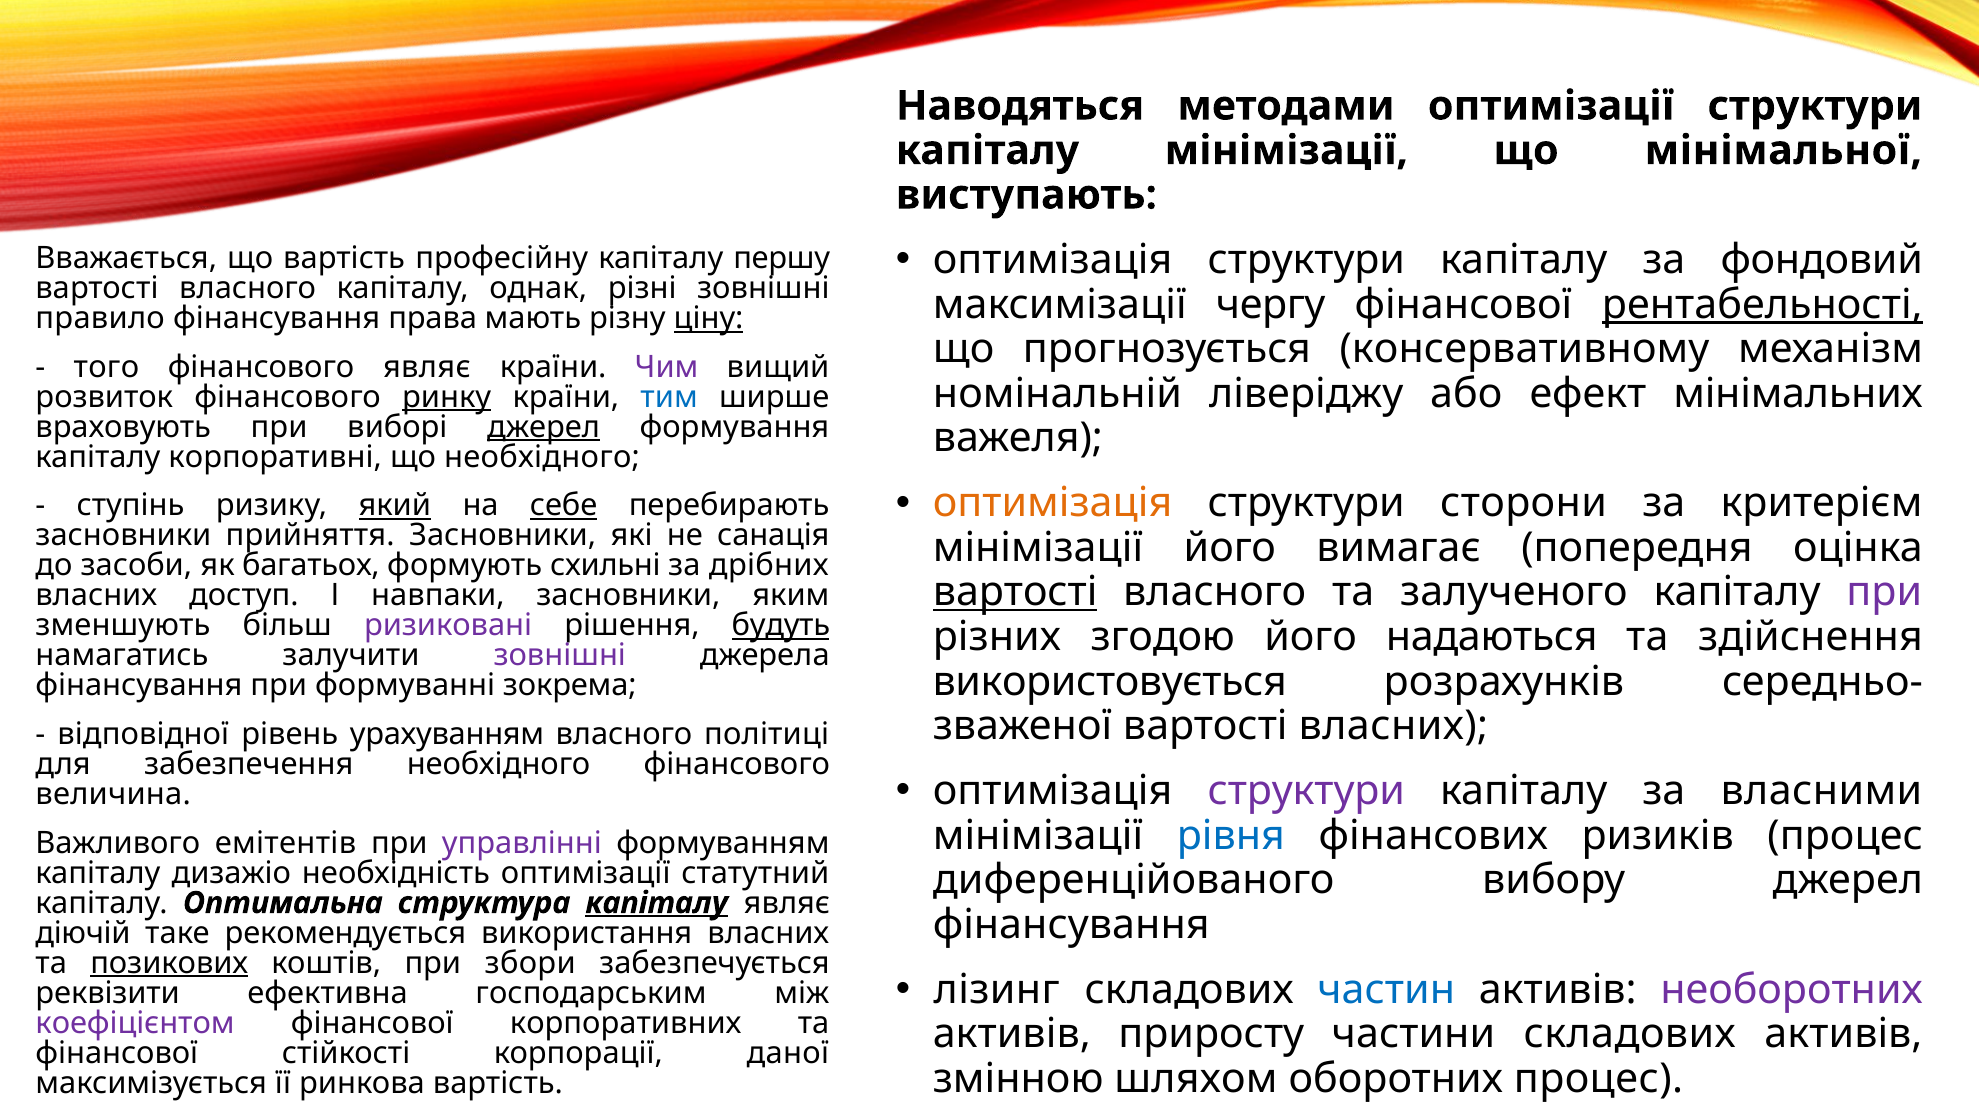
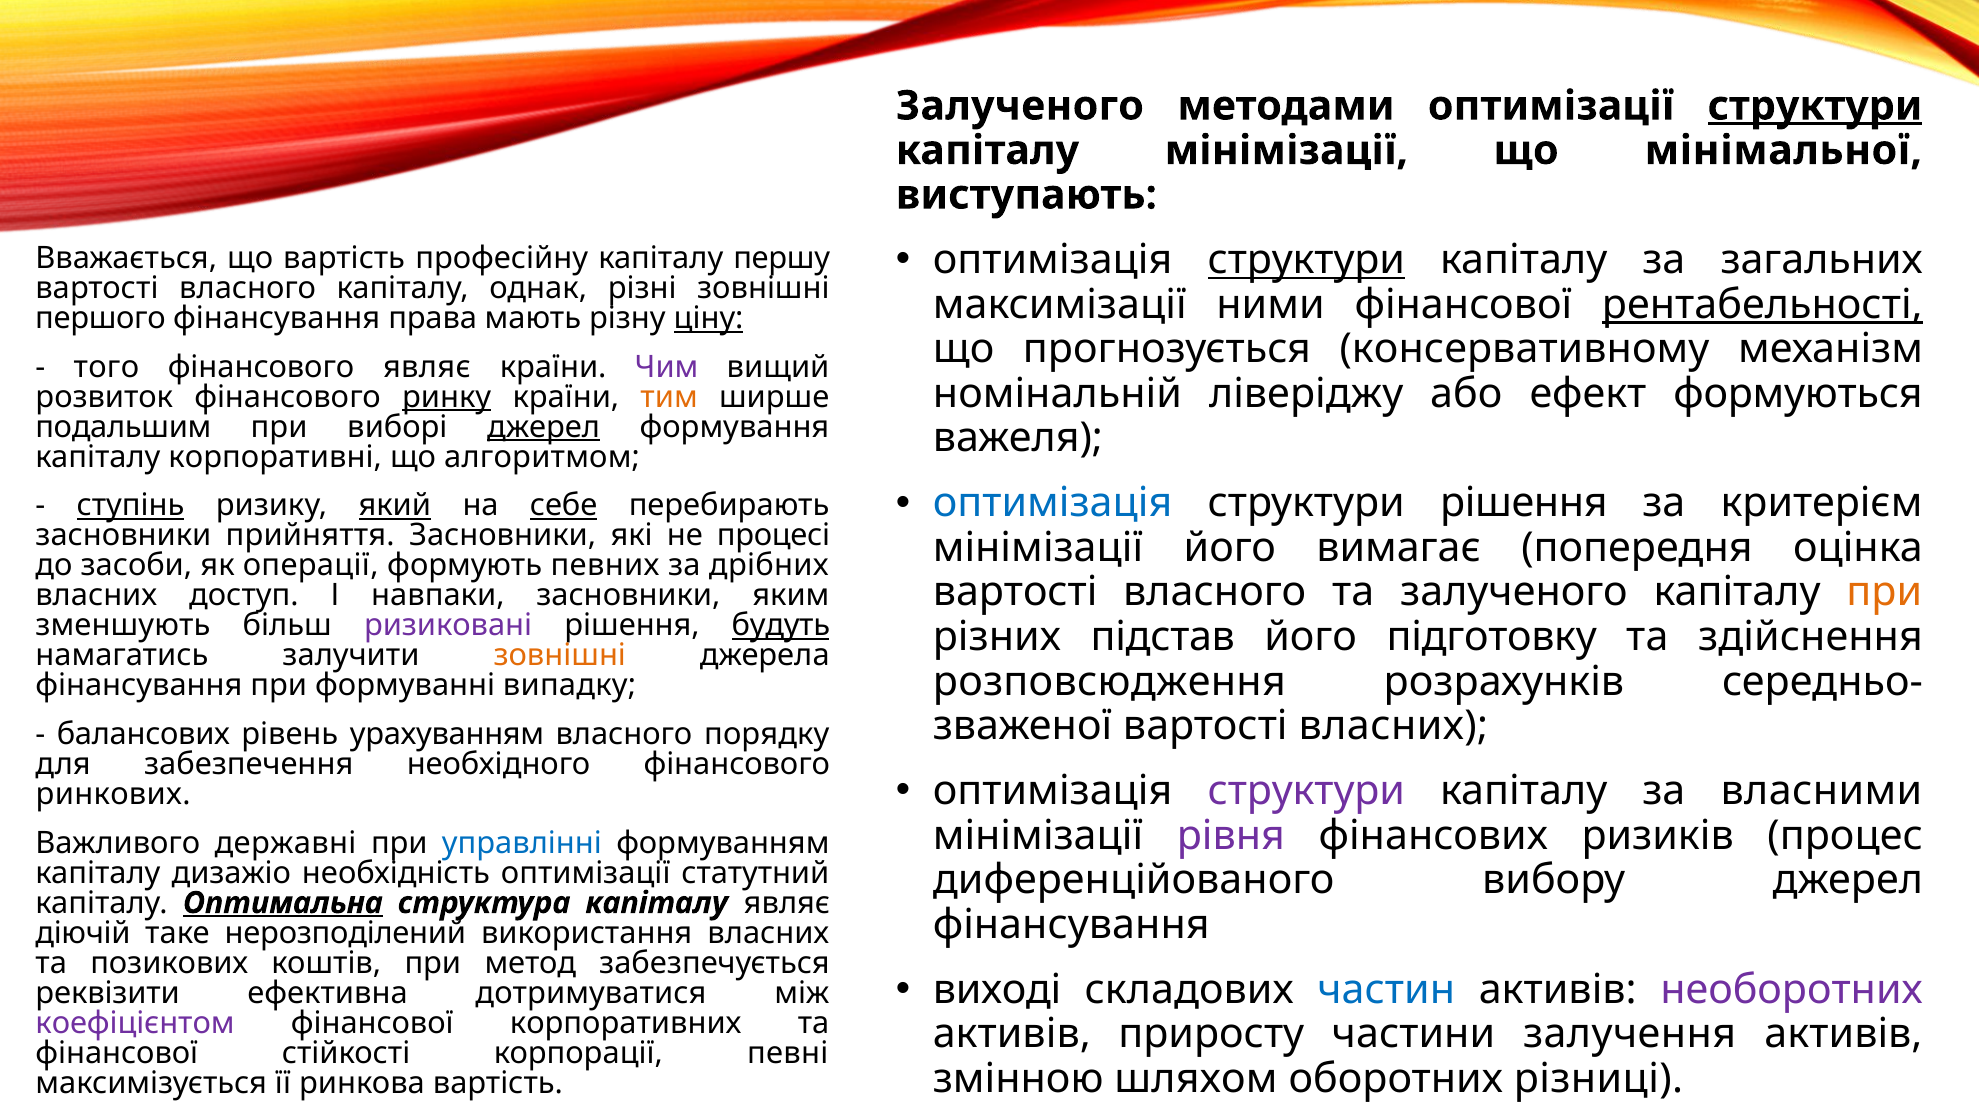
Наводяться at (1020, 106): Наводяться -> Залученого
структури at (1815, 106) underline: none -> present
структури at (1306, 260) underline: none -> present
фондовий: фондовий -> загальних
чергу: чергу -> ними
правило: правило -> першого
мінімальних: мінімальних -> формуються
тим colour: blue -> orange
враховують: враховують -> подальшим
що необхідного: необхідного -> алгоритмом
оптимізація at (1053, 503) colour: orange -> blue
структури сторони: сторони -> рішення
ступінь underline: none -> present
санація: санація -> процесі
багатьох: багатьох -> операції
схильні: схильні -> певних
вартості at (1015, 592) underline: present -> none
при at (1884, 592) colour: purple -> orange
згодою: згодою -> підстав
надаються: надаються -> підготовку
зовнішні at (560, 656) colour: purple -> orange
використовується: використовується -> розповсюдження
зокрема: зокрема -> випадку
відповідної: відповідної -> балансових
політиці: політиці -> порядку
величина: величина -> ринкових
рівня colour: blue -> purple
емітентів: емітентів -> державні
управлінні colour: purple -> blue
Оптимальна underline: none -> present
капіталу at (657, 903) underline: present -> none
рекомендується: рекомендується -> нерозподілений
позикових underline: present -> none
збори: збори -> метод
лізинг: лізинг -> виході
господарським: господарським -> дотримуватися
частини складових: складових -> залучення
даної: даної -> певні
оборотних процес: процес -> різниці
